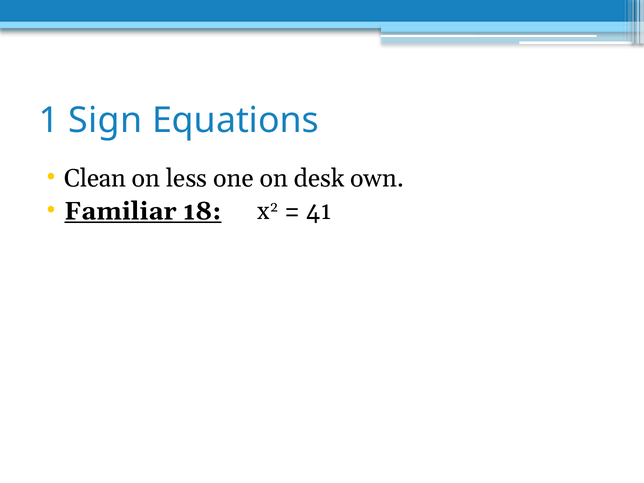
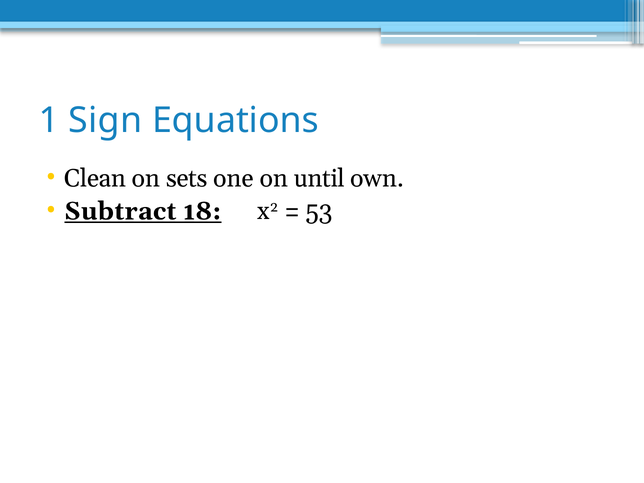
less: less -> sets
desk: desk -> until
Familiar: Familiar -> Subtract
41: 41 -> 53
